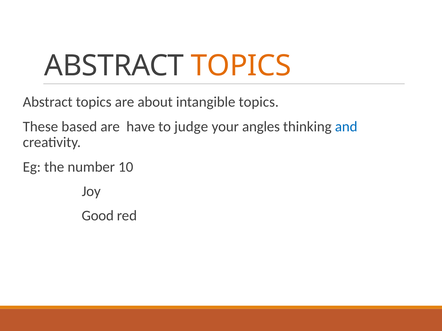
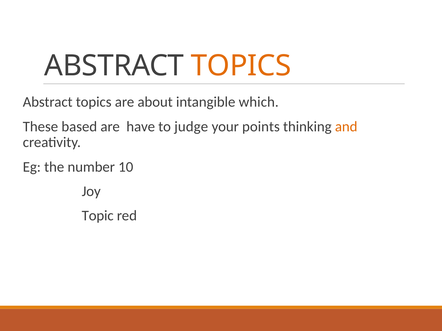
intangible topics: topics -> which
angles: angles -> points
and colour: blue -> orange
Good: Good -> Topic
